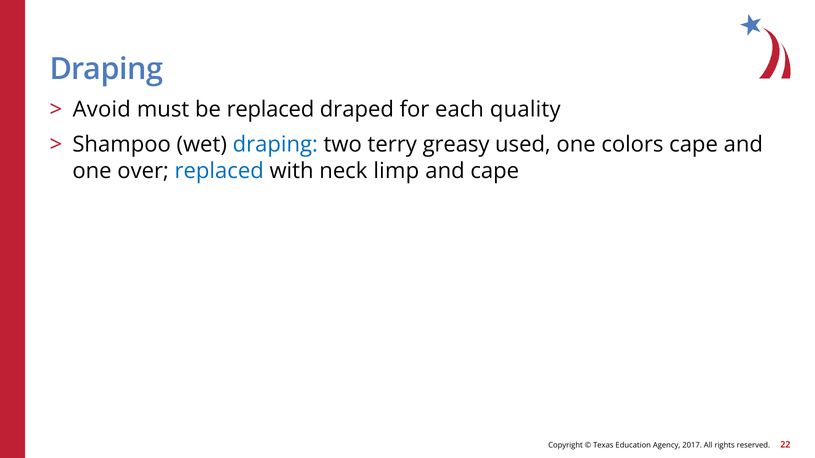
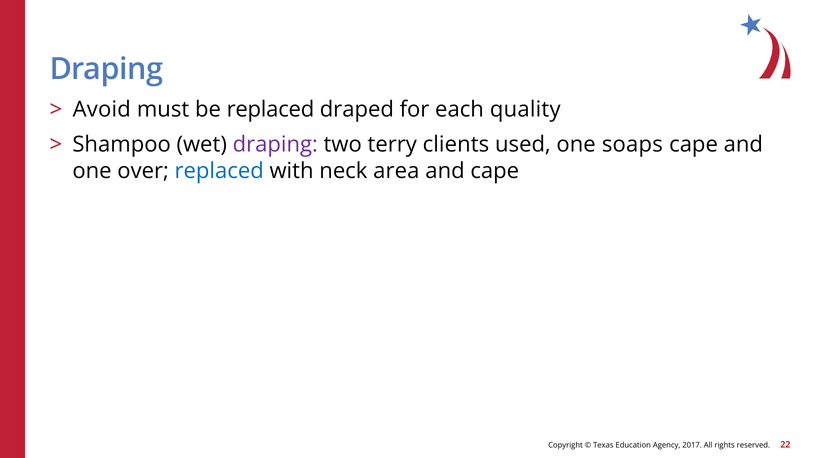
draping at (275, 145) colour: blue -> purple
greasy: greasy -> clients
colors: colors -> soaps
limp: limp -> area
